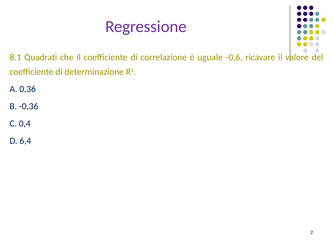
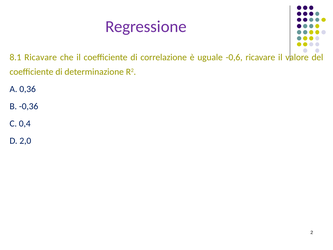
8.1 Quadrati: Quadrati -> Ricavare
6,4: 6,4 -> 2,0
